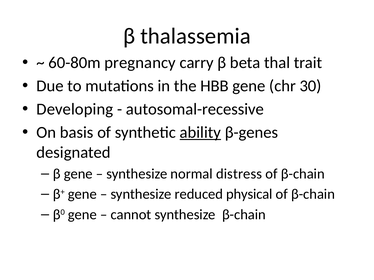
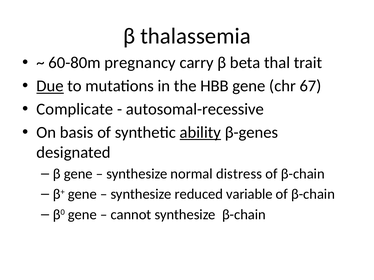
Due underline: none -> present
30: 30 -> 67
Developing: Developing -> Complicate
physical: physical -> variable
